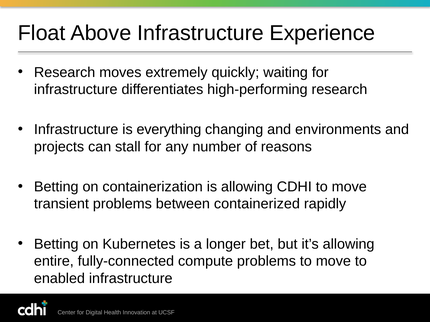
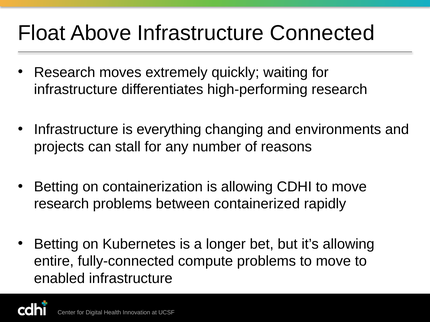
Experience: Experience -> Connected
transient at (61, 204): transient -> research
